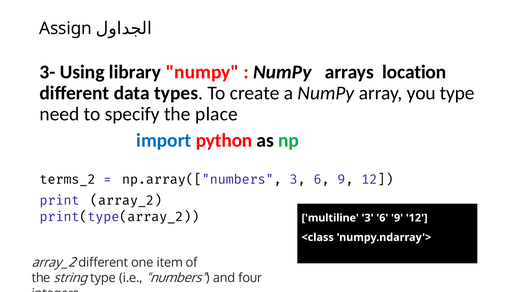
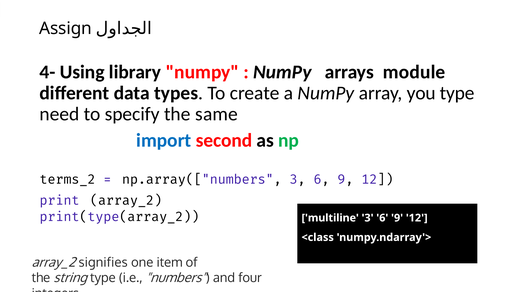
3-: 3- -> 4-
location: location -> module
place: place -> same
python: python -> second
array_2 different: different -> signifies
